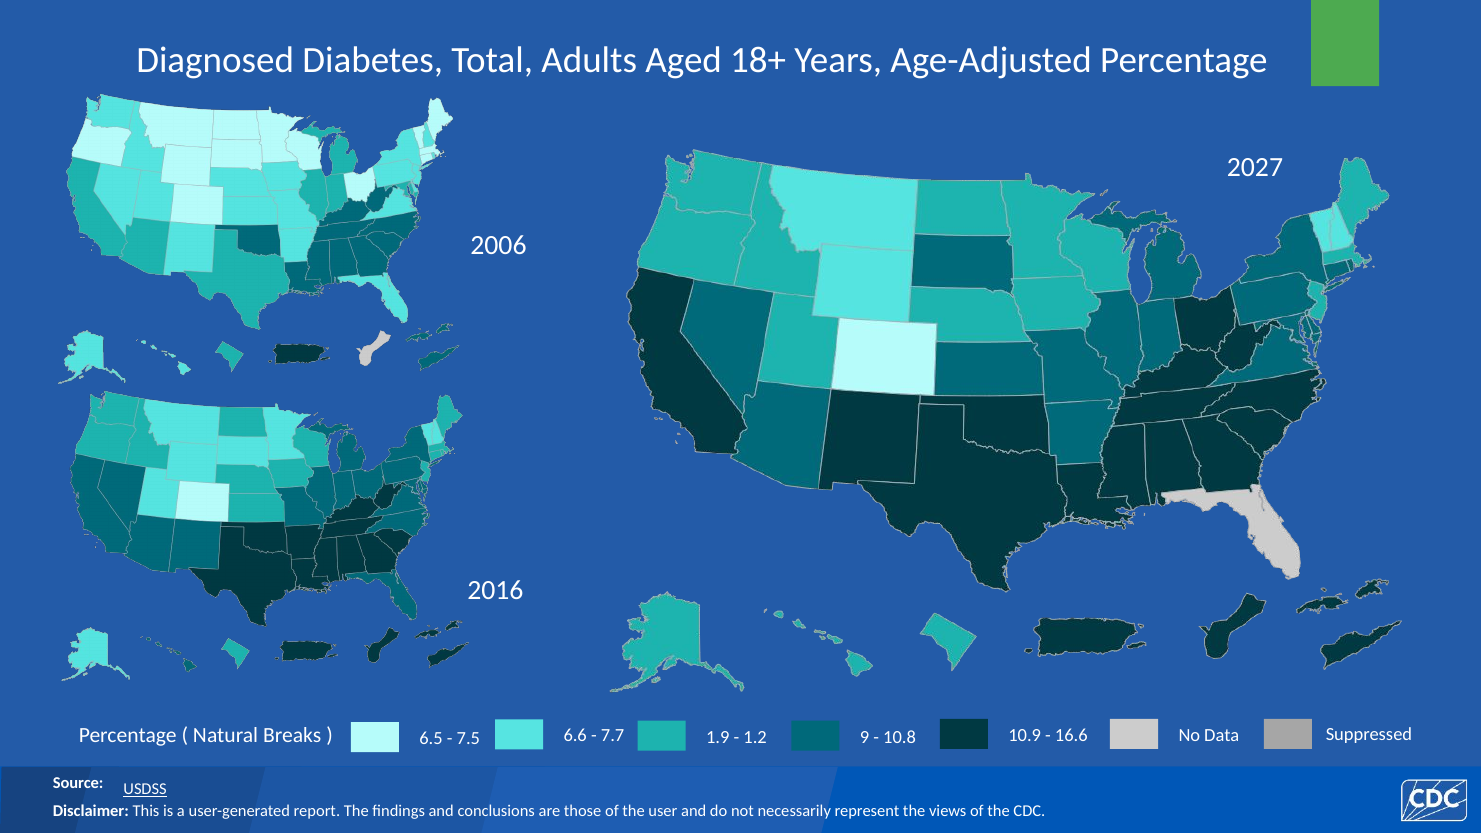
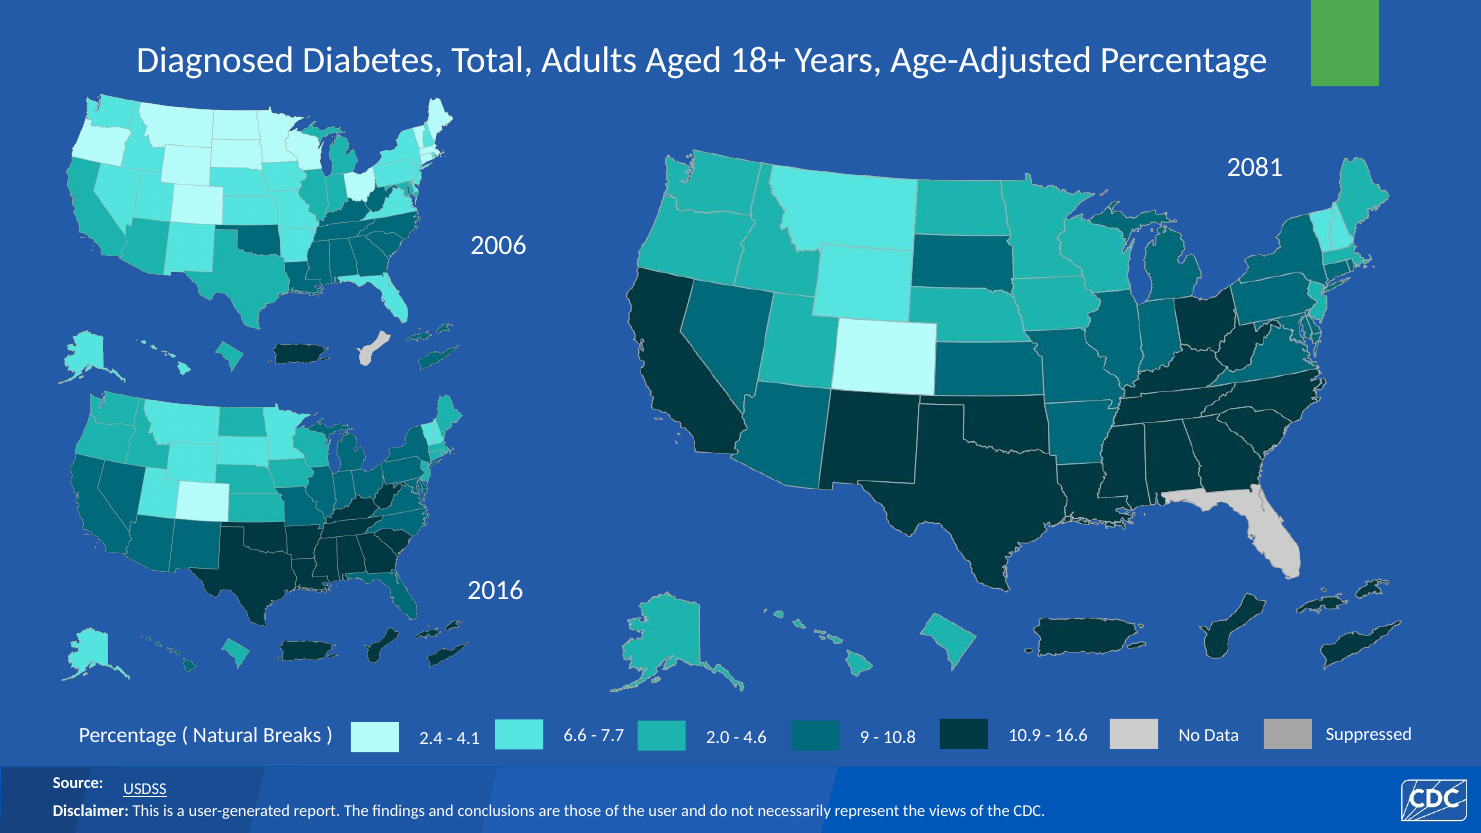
2027: 2027 -> 2081
6.5: 6.5 -> 2.4
7.5: 7.5 -> 4.1
1.9: 1.9 -> 2.0
1.2: 1.2 -> 4.6
